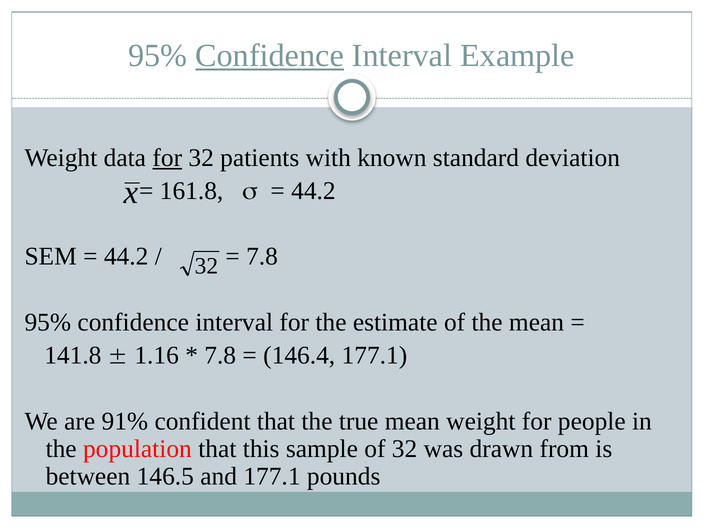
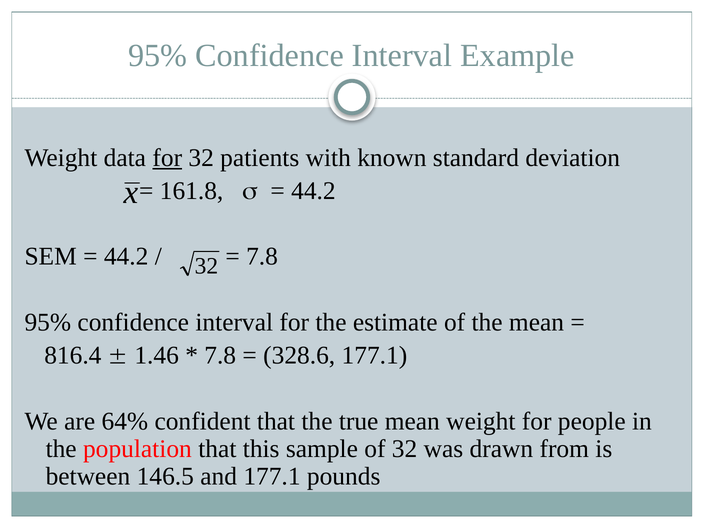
Confidence at (270, 55) underline: present -> none
141.8: 141.8 -> 816.4
1.16: 1.16 -> 1.46
146.4: 146.4 -> 328.6
91%: 91% -> 64%
